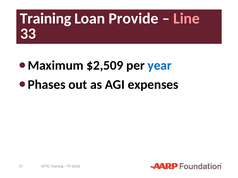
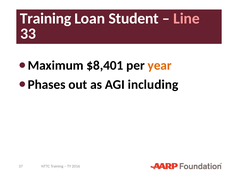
Provide: Provide -> Student
$2,509: $2,509 -> $8,401
year colour: blue -> orange
expenses: expenses -> including
